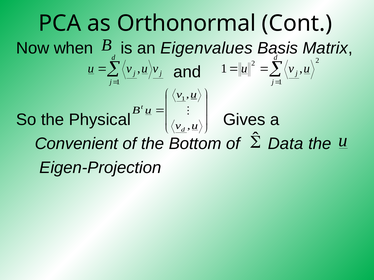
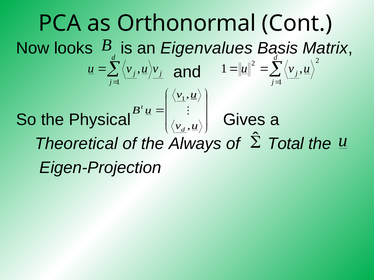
when: when -> looks
Convenient: Convenient -> Theoretical
Bottom: Bottom -> Always
Data: Data -> Total
